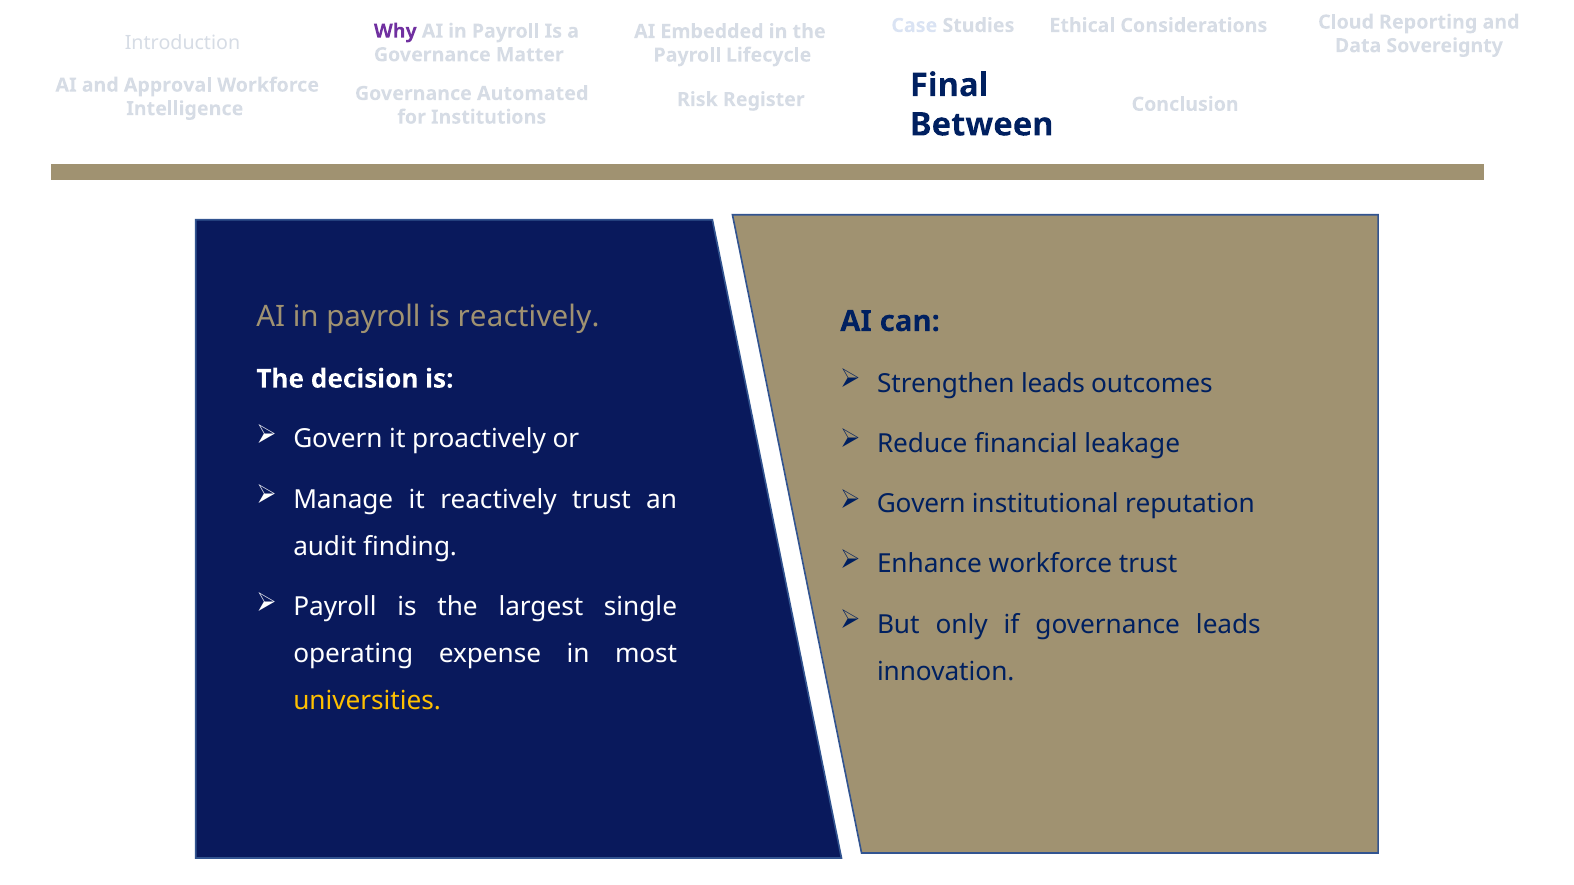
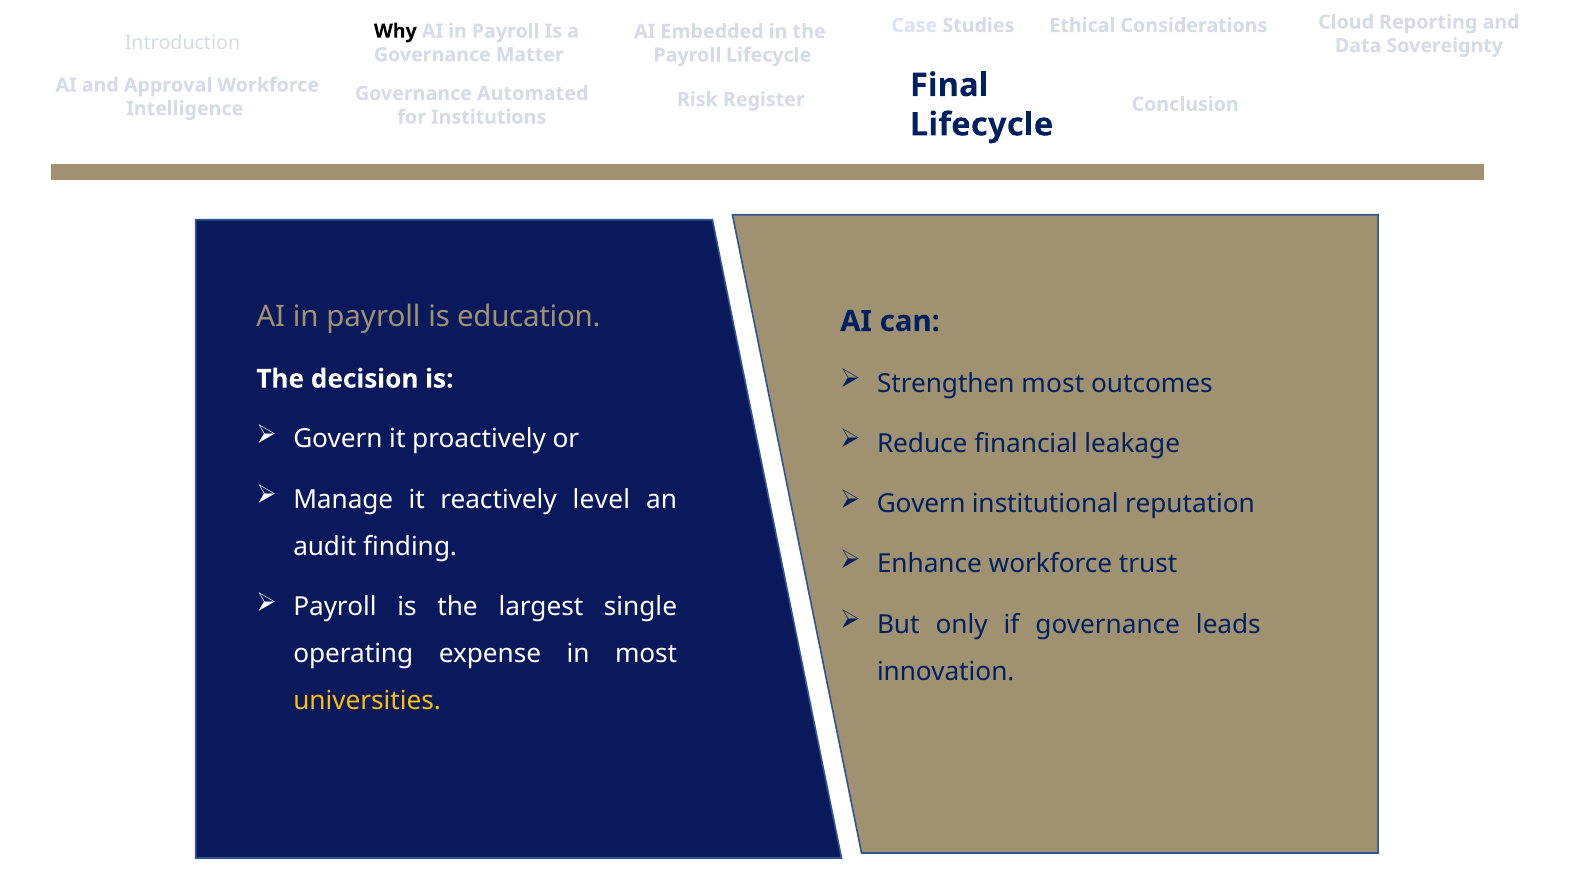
Why colour: purple -> black
Between at (982, 125): Between -> Lifecycle
is reactively: reactively -> education
Strengthen leads: leads -> most
reactively trust: trust -> level
